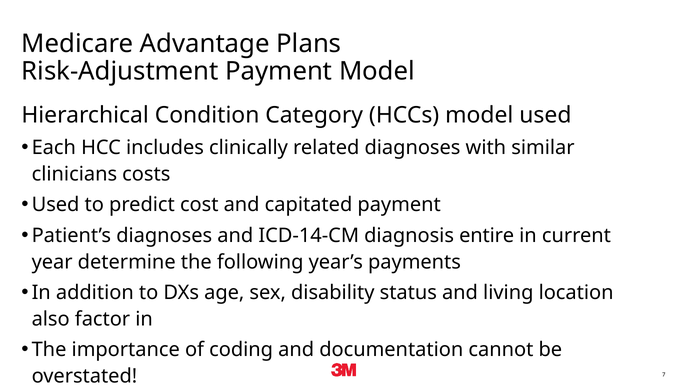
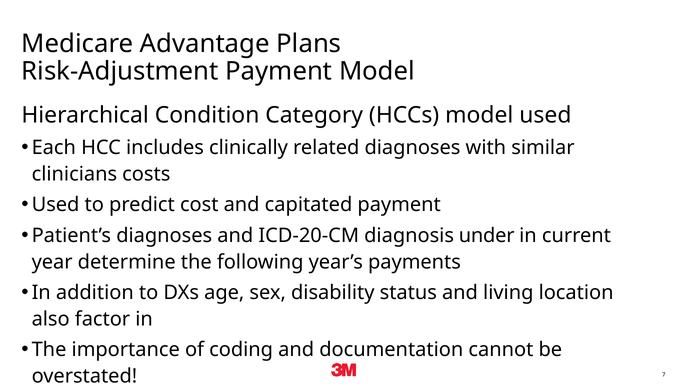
ICD-14-CM: ICD-14-CM -> ICD-20-CM
entire: entire -> under
